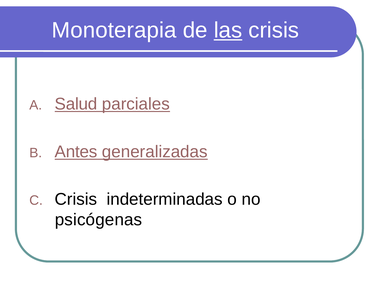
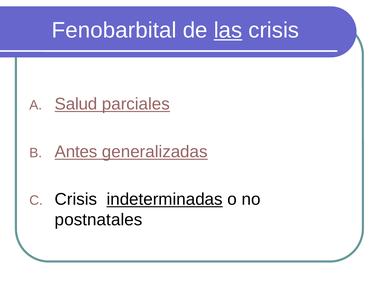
Monoterapia: Monoterapia -> Fenobarbital
indeterminadas underline: none -> present
psicógenas: psicógenas -> postnatales
